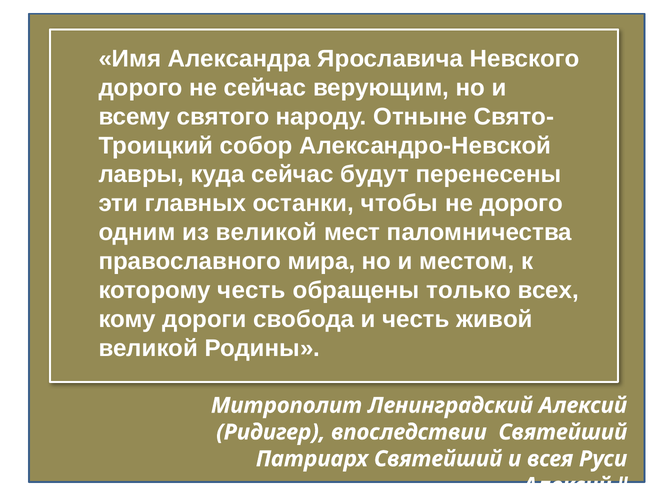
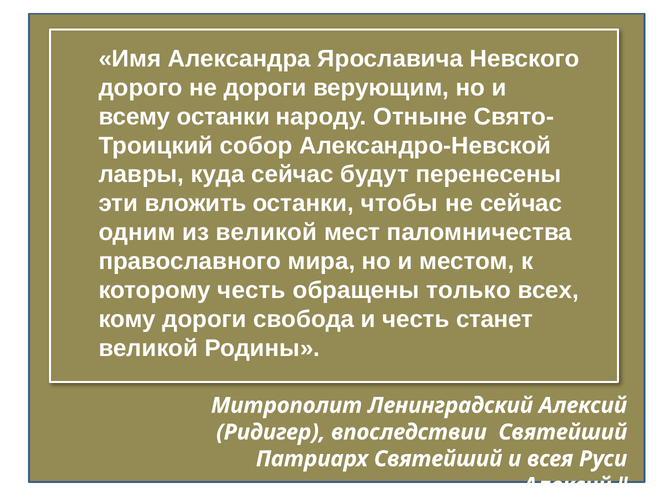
не сейчас: сейчас -> дороги
всему святого: святого -> останки
главных: главных -> вложить
не дорого: дорого -> сейчас
живой: живой -> станет
